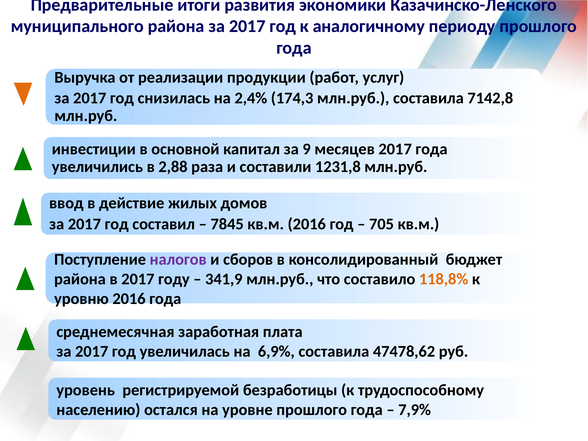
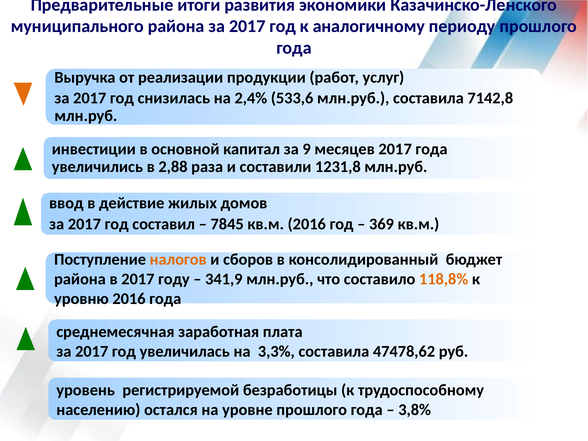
174,3: 174,3 -> 533,6
705: 705 -> 369
налогов colour: purple -> orange
6,9%: 6,9% -> 3,3%
7,9%: 7,9% -> 3,8%
